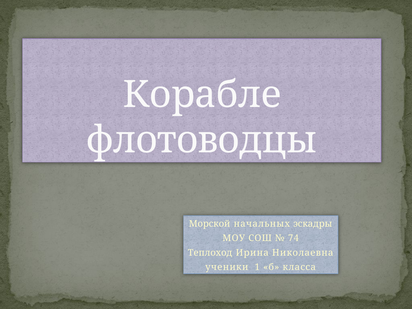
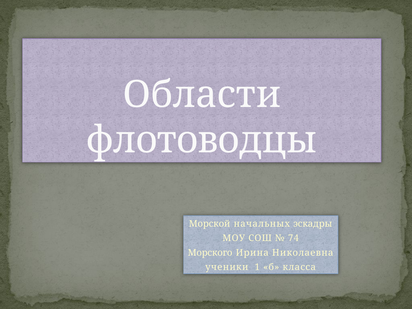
Корабле: Корабле -> Области
Теплоход: Теплоход -> Морского
